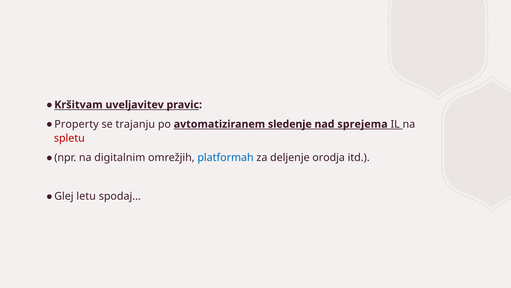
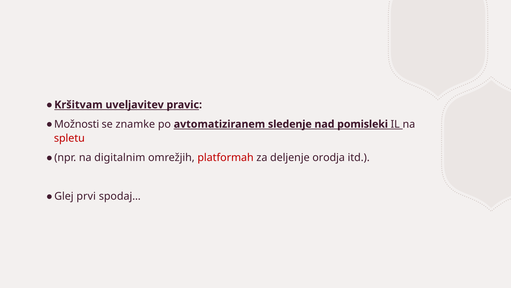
Property: Property -> Možnosti
trajanju: trajanju -> znamke
sprejema: sprejema -> pomisleki
platformah colour: blue -> red
letu: letu -> prvi
